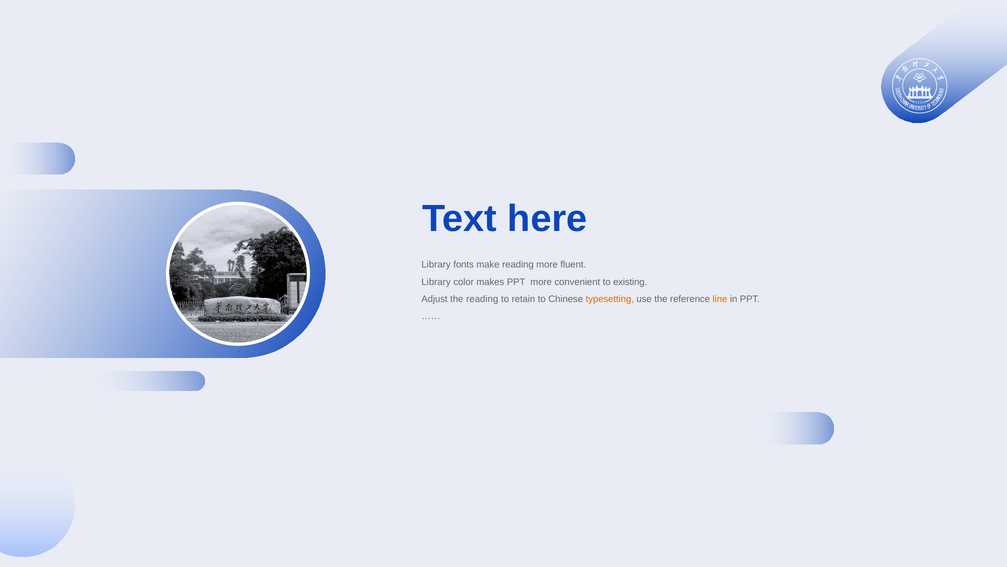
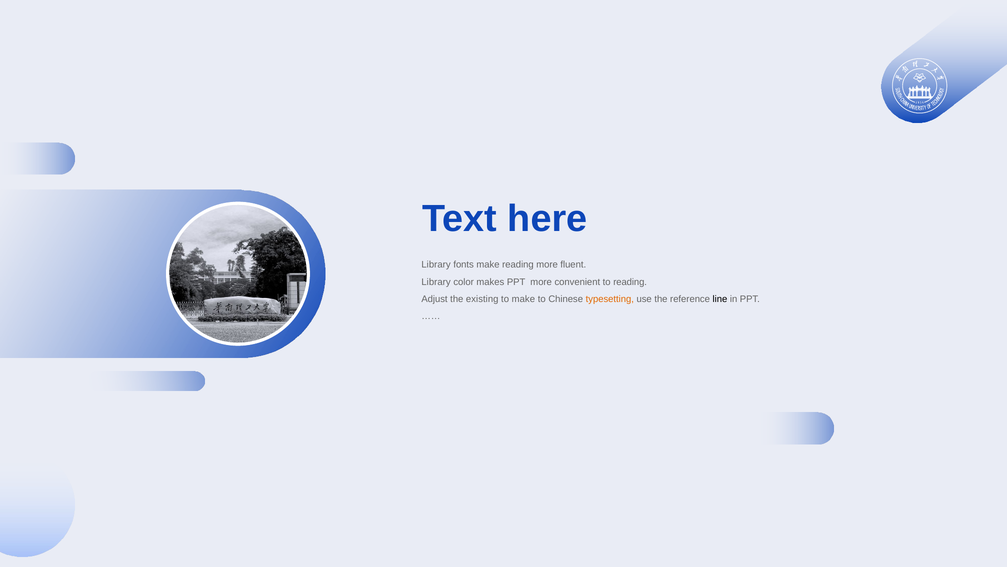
to existing: existing -> reading
the reading: reading -> existing
to retain: retain -> make
line colour: orange -> black
